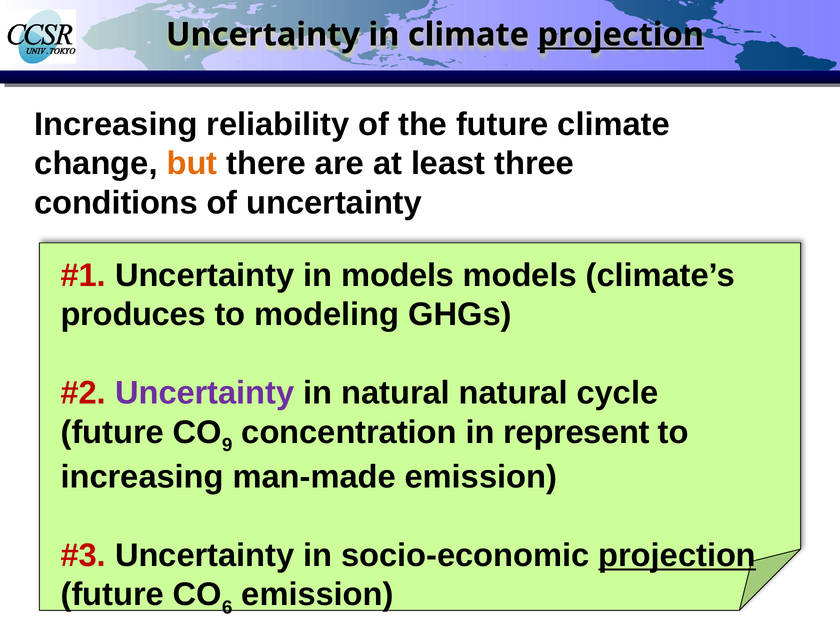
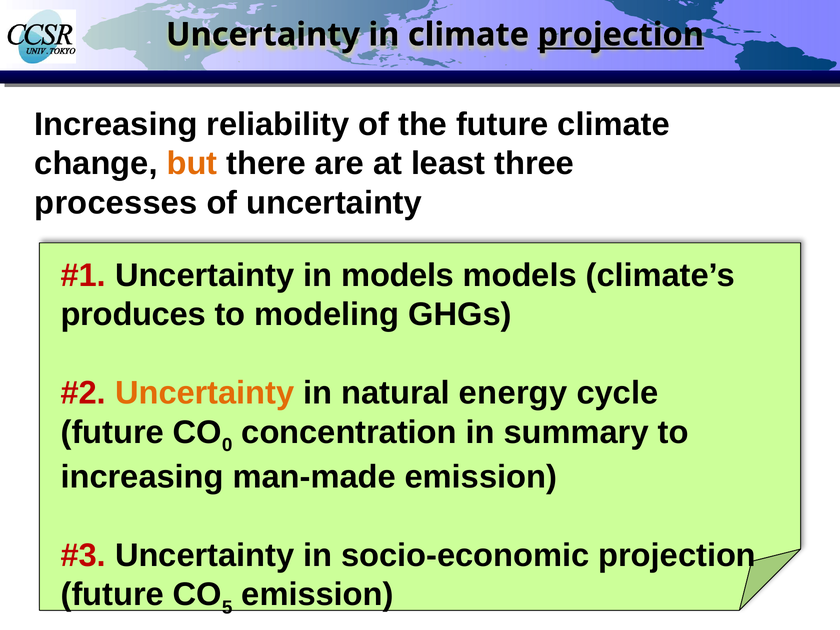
conditions: conditions -> processes
Uncertainty at (205, 393) colour: purple -> orange
natural natural: natural -> energy
9: 9 -> 0
represent: represent -> summary
projection at (677, 555) underline: present -> none
6: 6 -> 5
